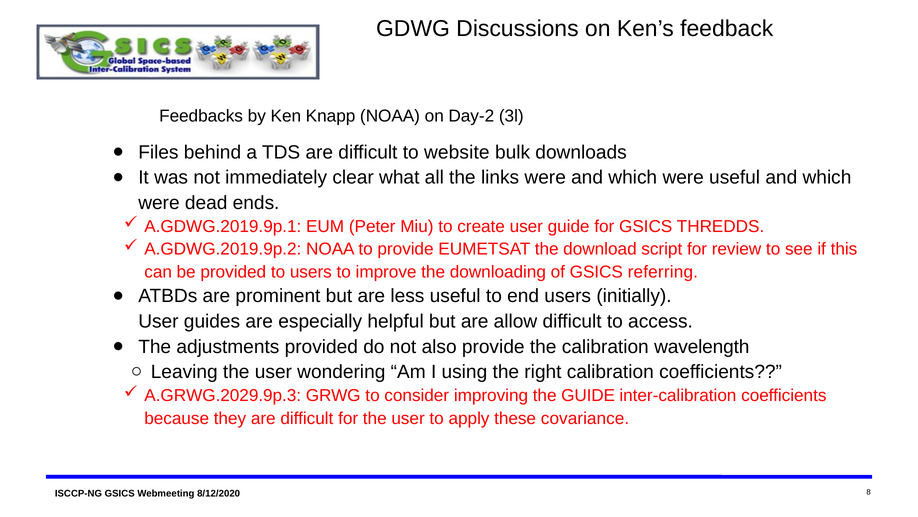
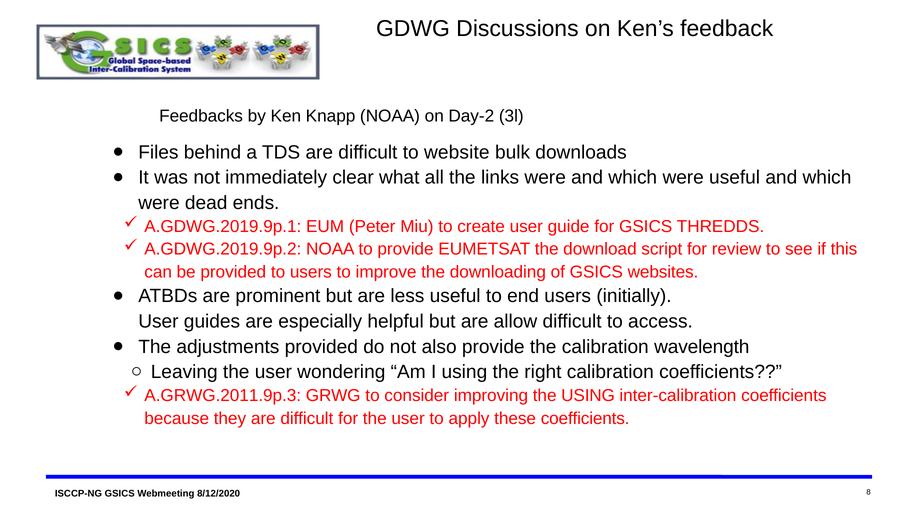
referring: referring -> websites
A.GRWG.2029.9p.3: A.GRWG.2029.9p.3 -> A.GRWG.2011.9p.3
the GUIDE: GUIDE -> USING
these covariance: covariance -> coefficients
